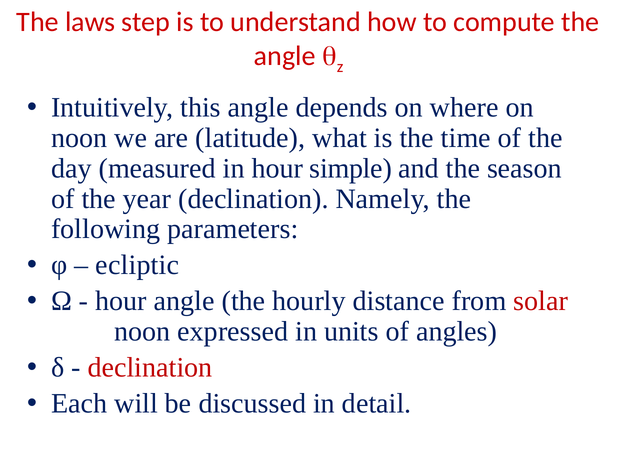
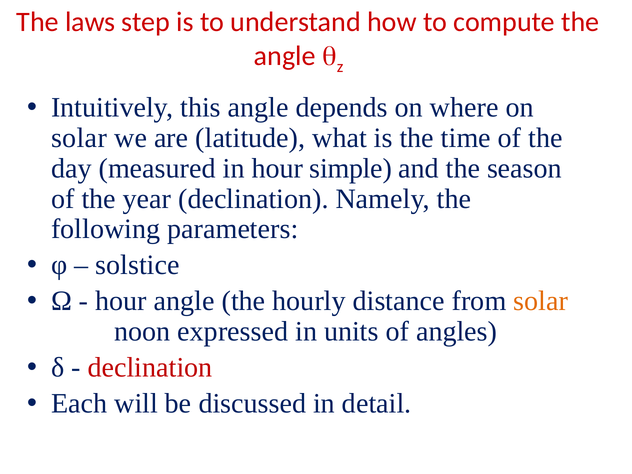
noon at (79, 138): noon -> solar
ecliptic: ecliptic -> solstice
solar at (541, 301) colour: red -> orange
